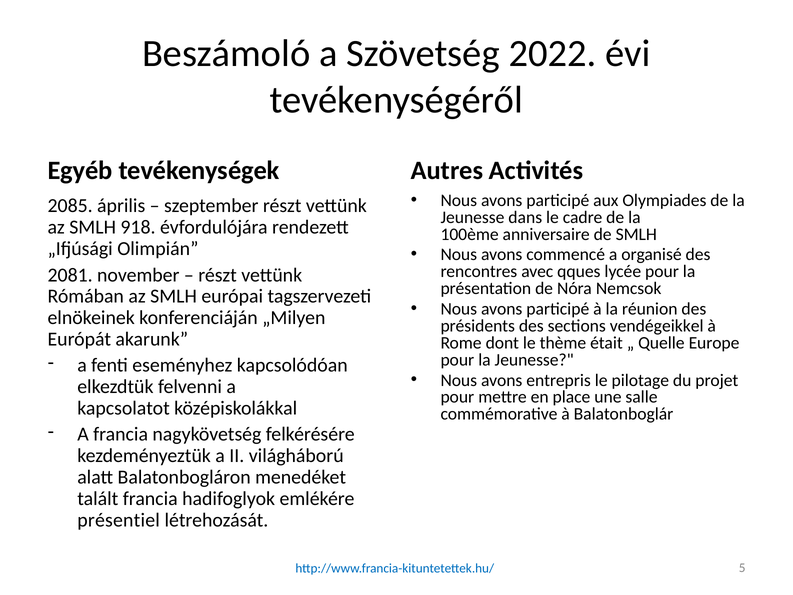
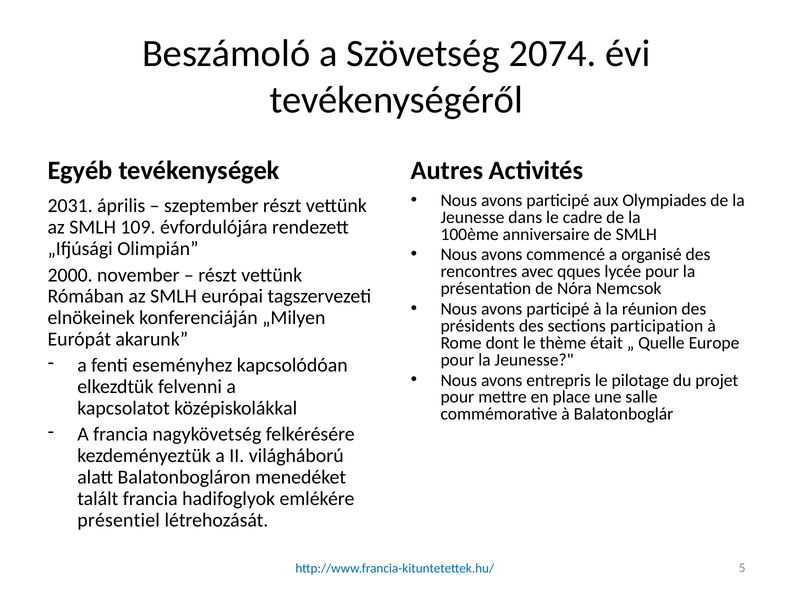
2022: 2022 -> 2074
2085: 2085 -> 2031
918: 918 -> 109
2081: 2081 -> 2000
vendégeikkel: vendégeikkel -> participation
